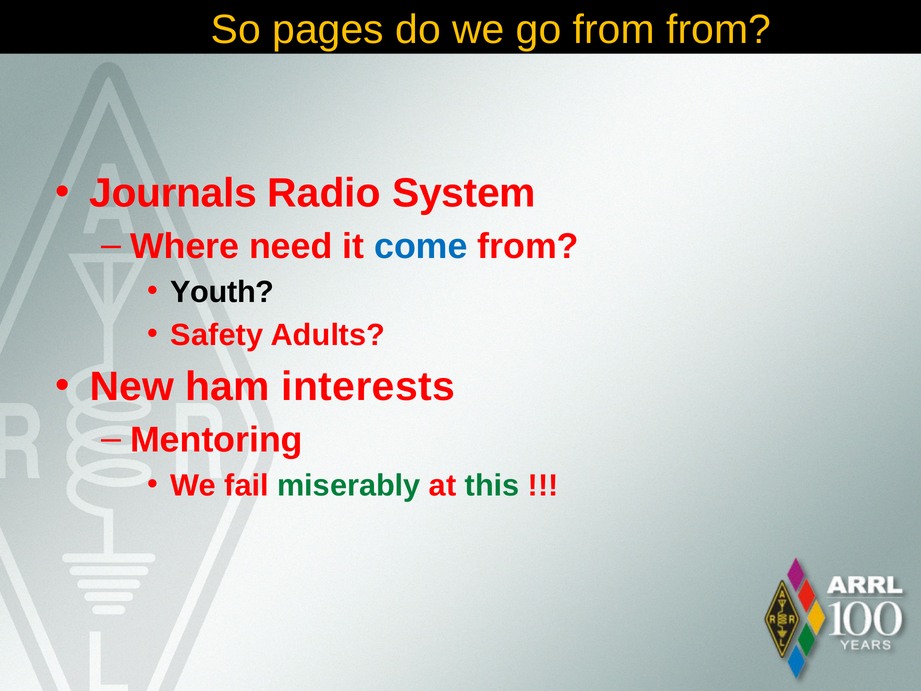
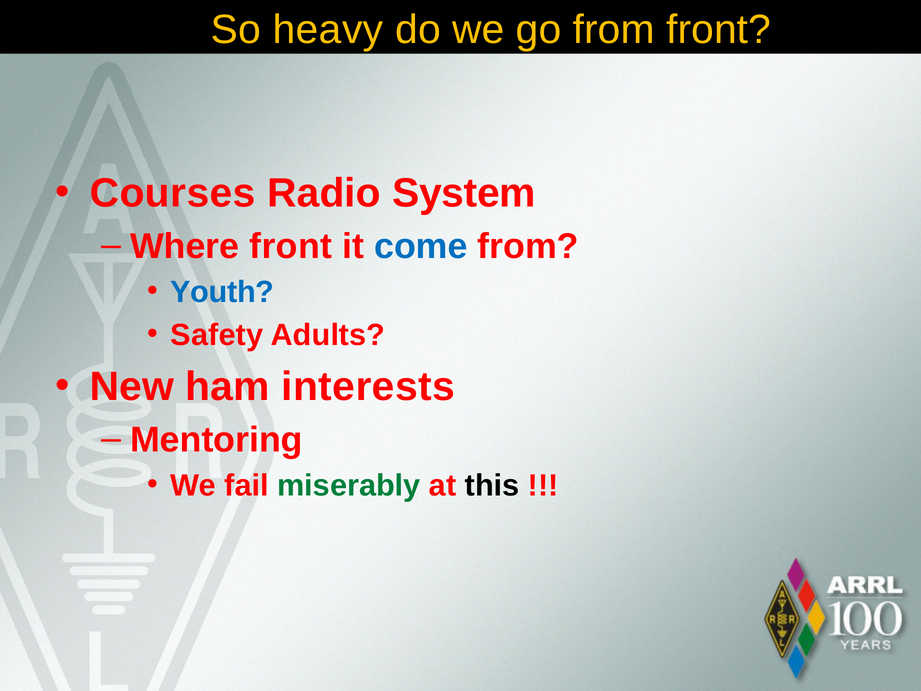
pages: pages -> heavy
from from: from -> front
Journals: Journals -> Courses
Where need: need -> front
Youth colour: black -> blue
this colour: green -> black
